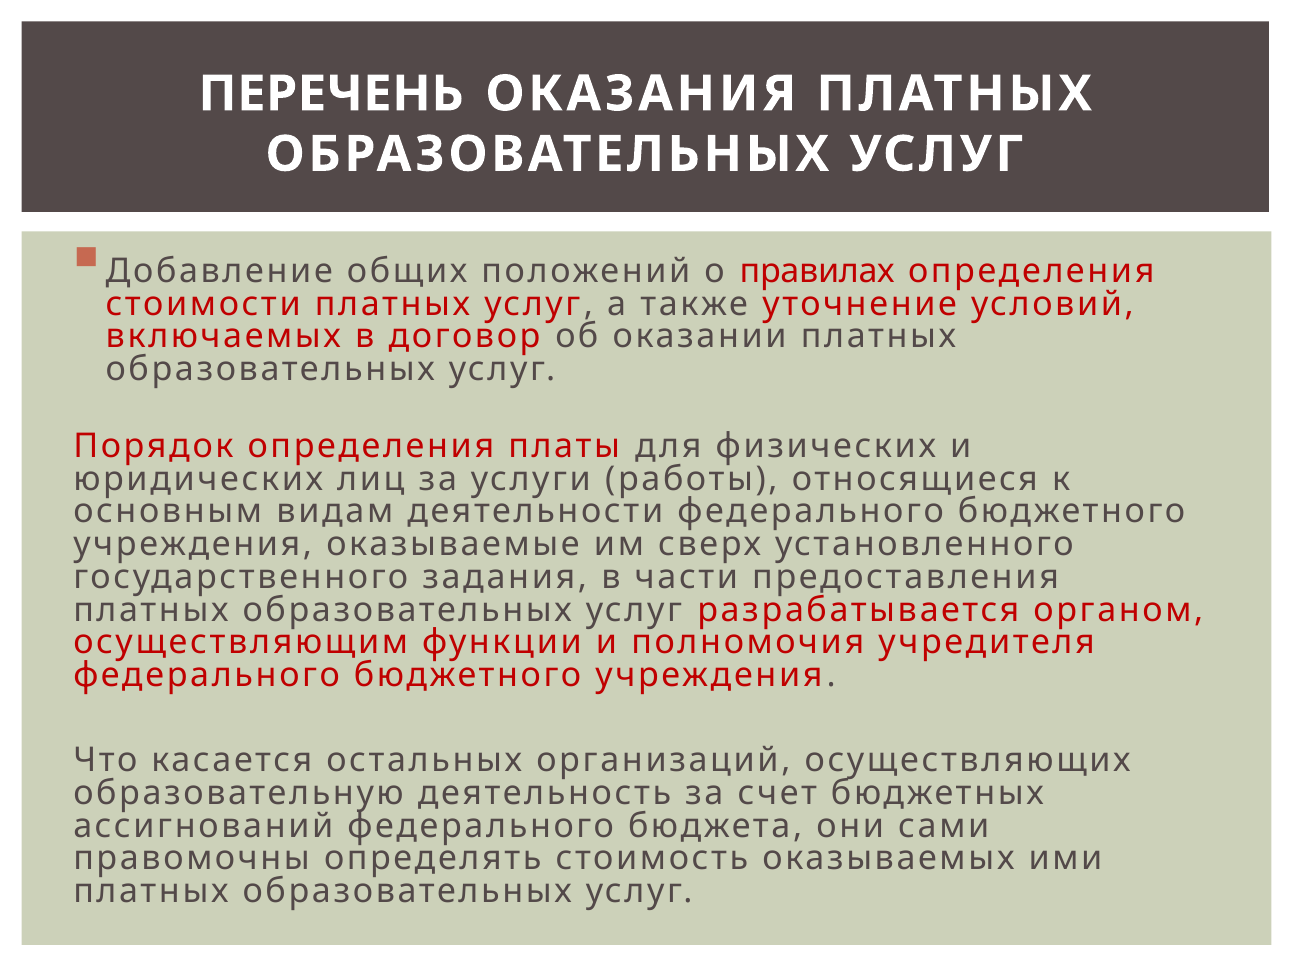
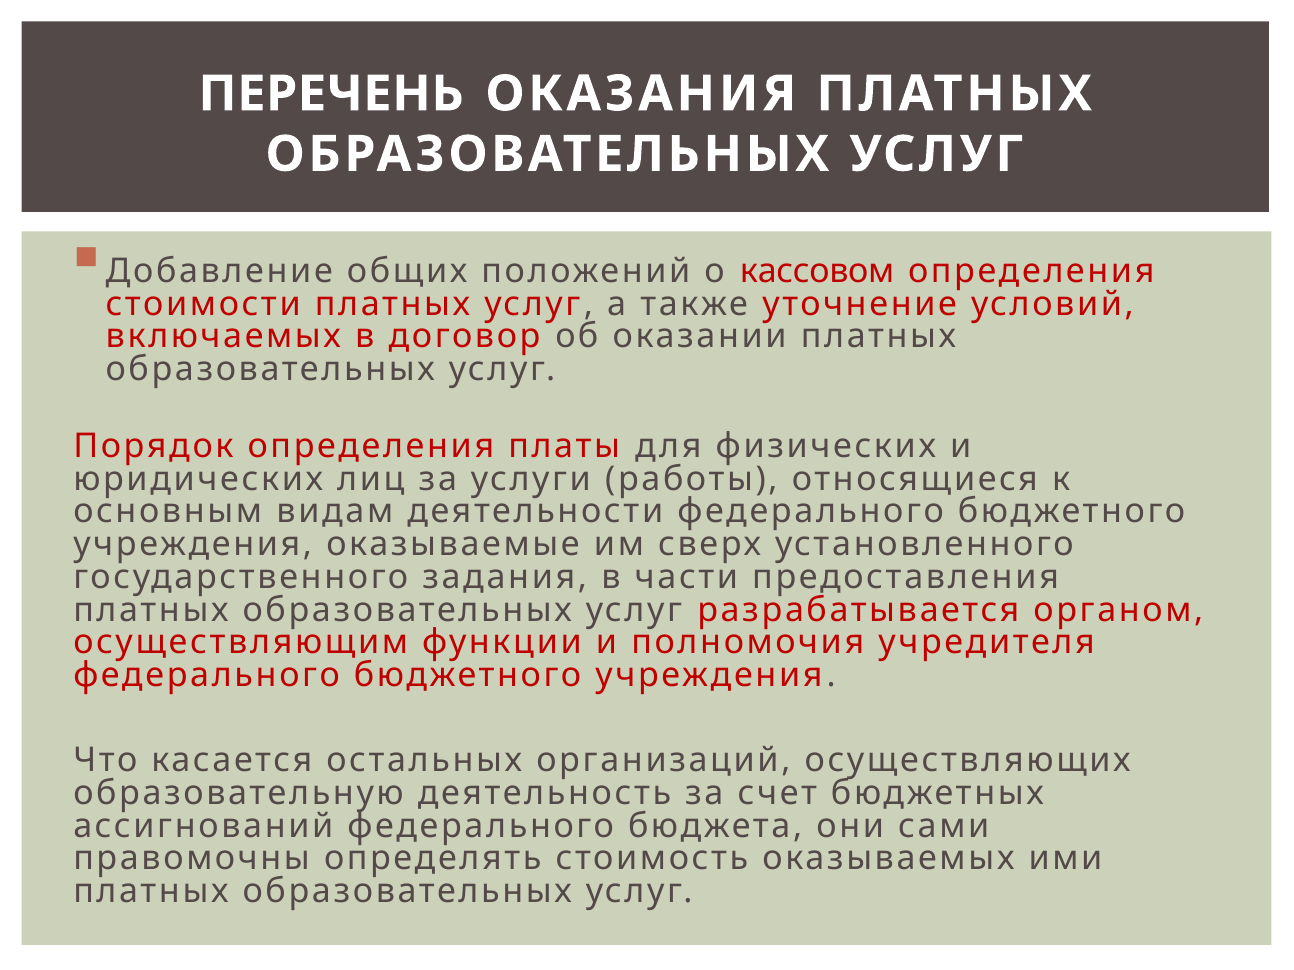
правилах: правилах -> кассовом
